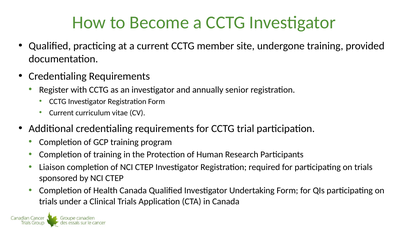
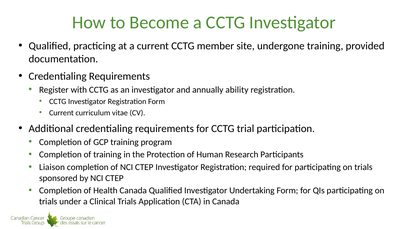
senior: senior -> ability
